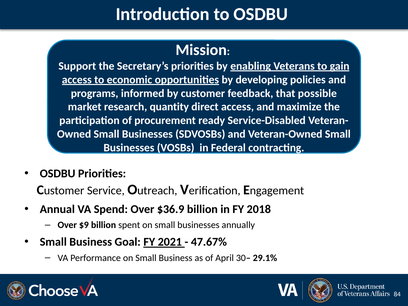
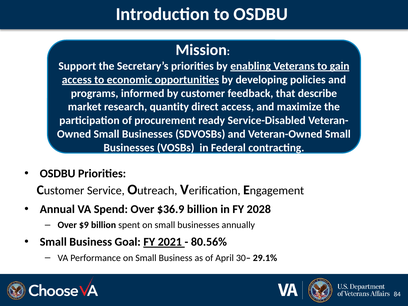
possible: possible -> describe
2018: 2018 -> 2028
47.67%: 47.67% -> 80.56%
